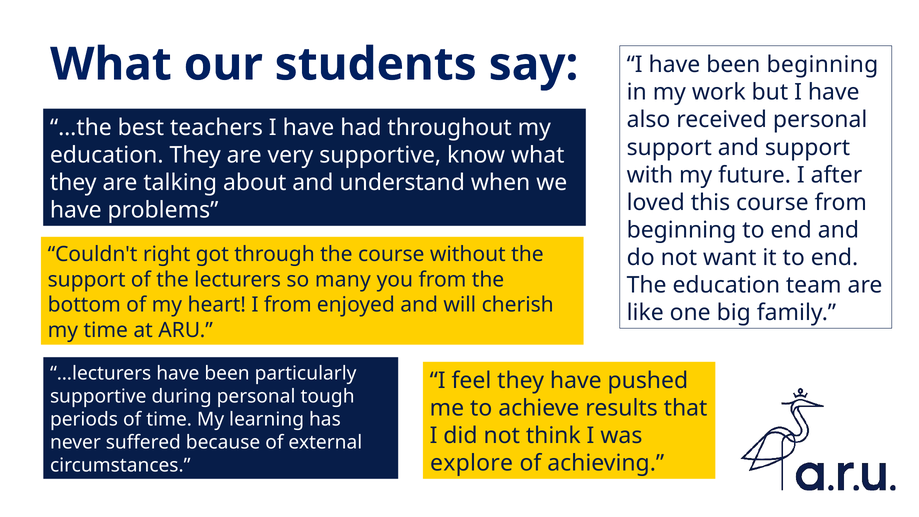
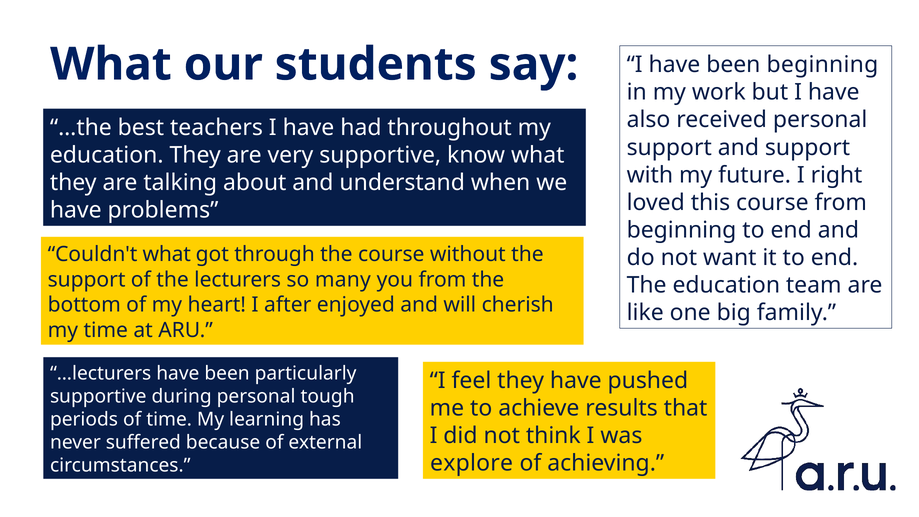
after: after -> right
Couldn't right: right -> what
I from: from -> after
